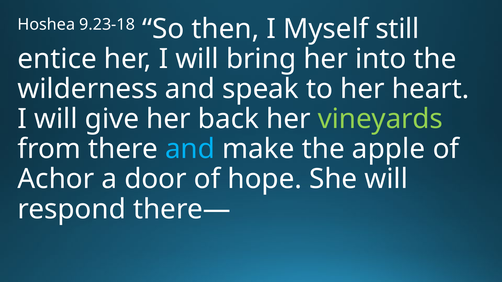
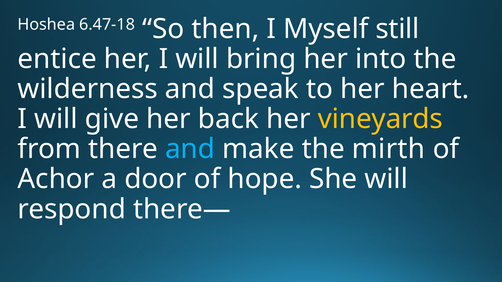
9.23-18: 9.23-18 -> 6.47-18
vineyards colour: light green -> yellow
apple: apple -> mirth
